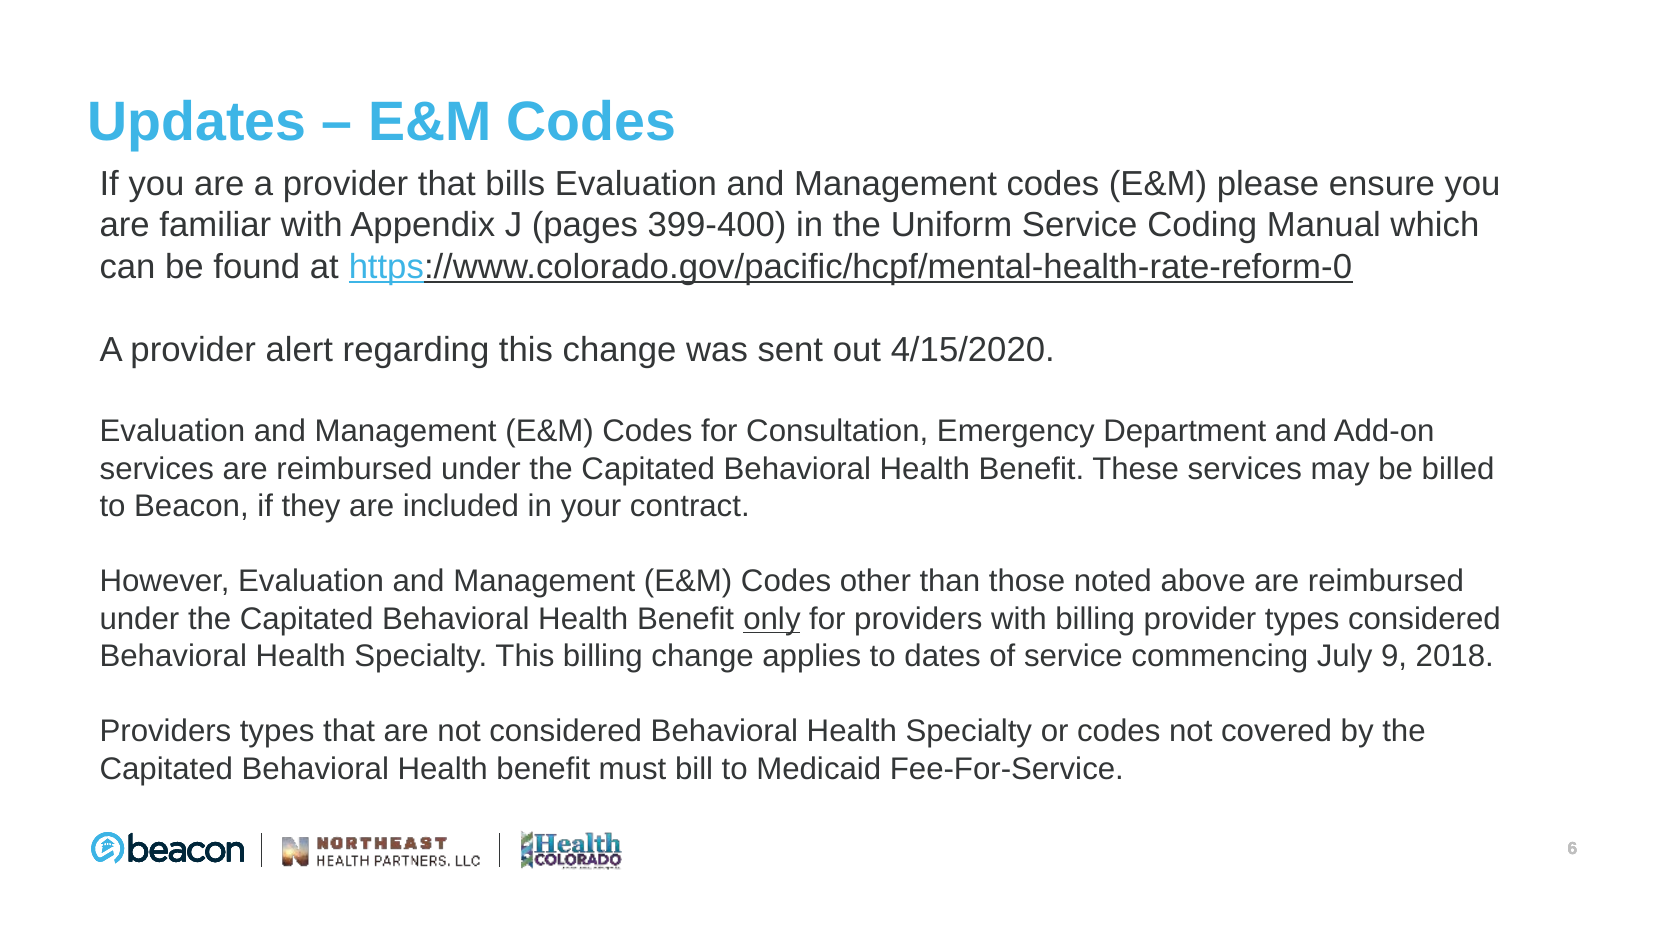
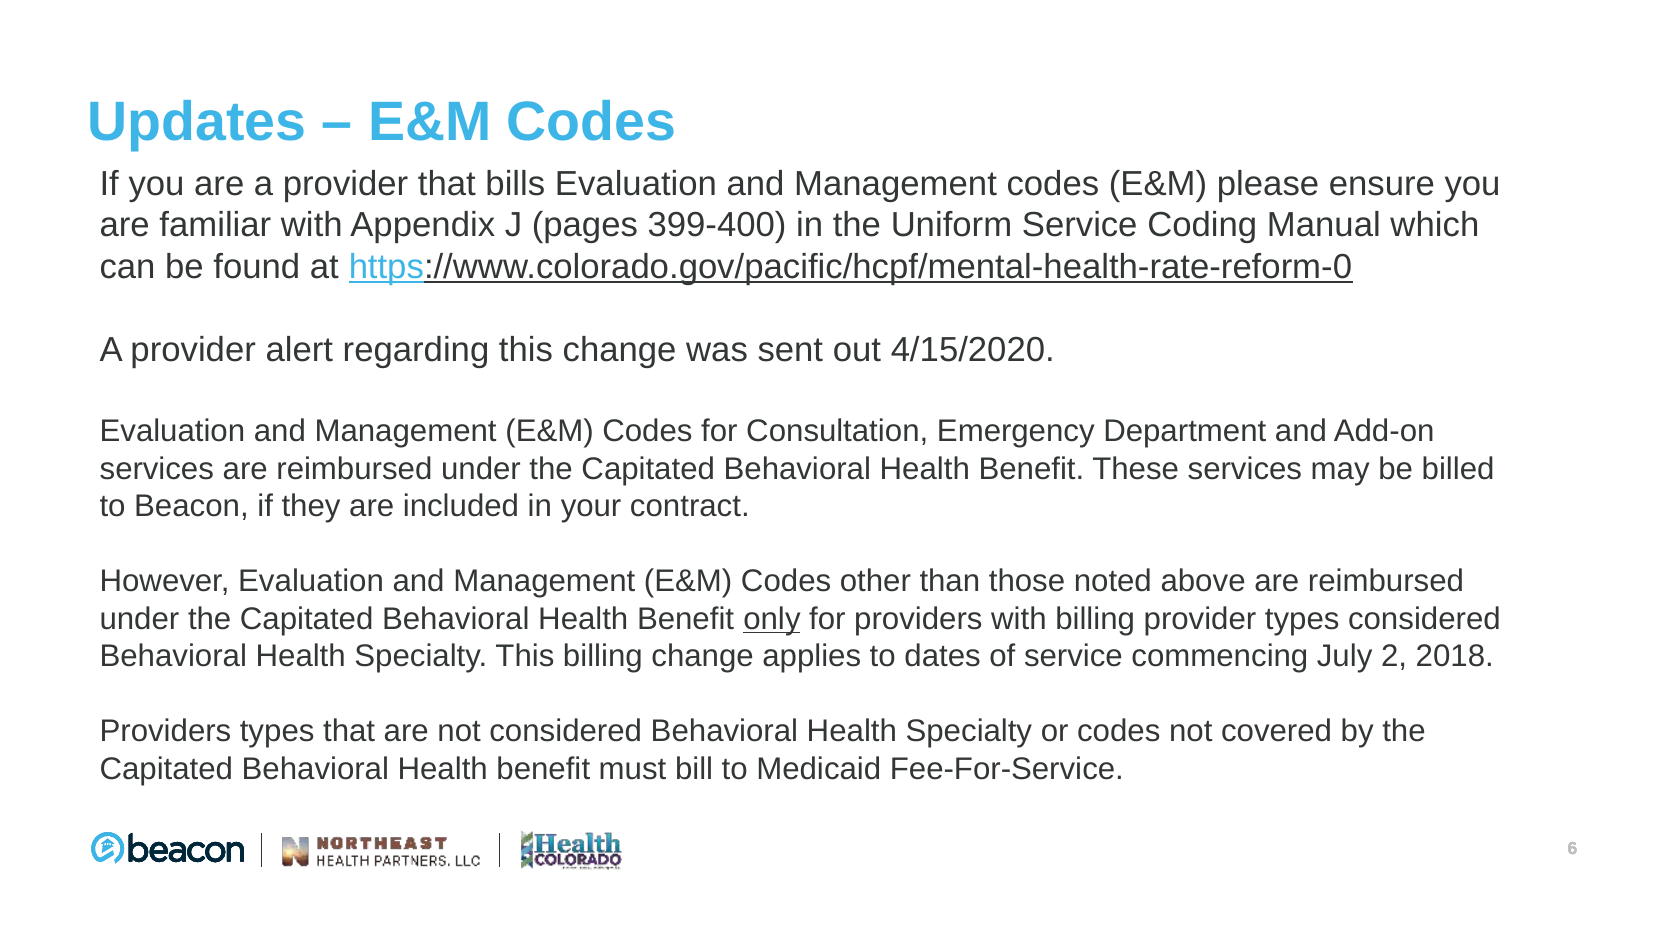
9: 9 -> 2
